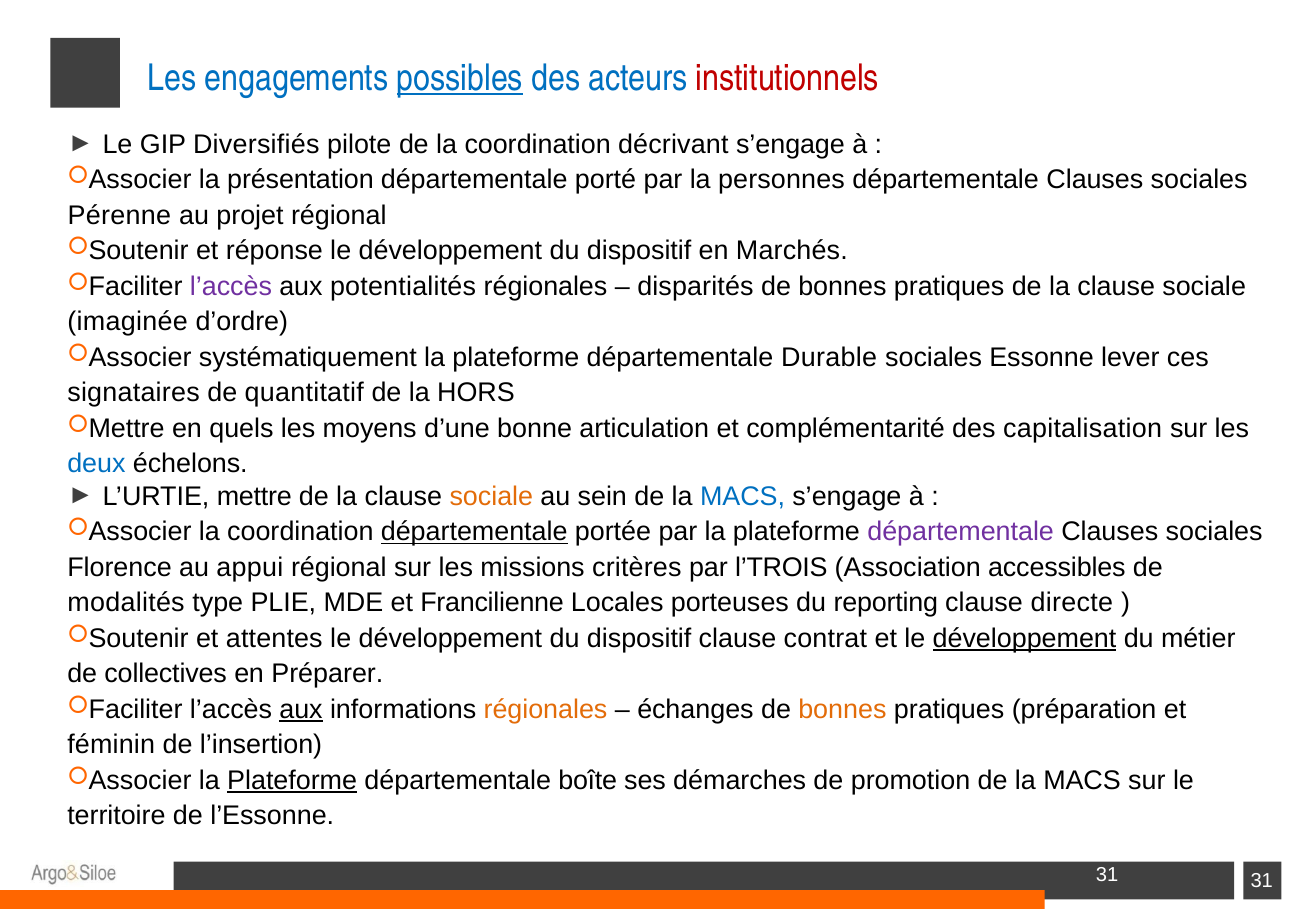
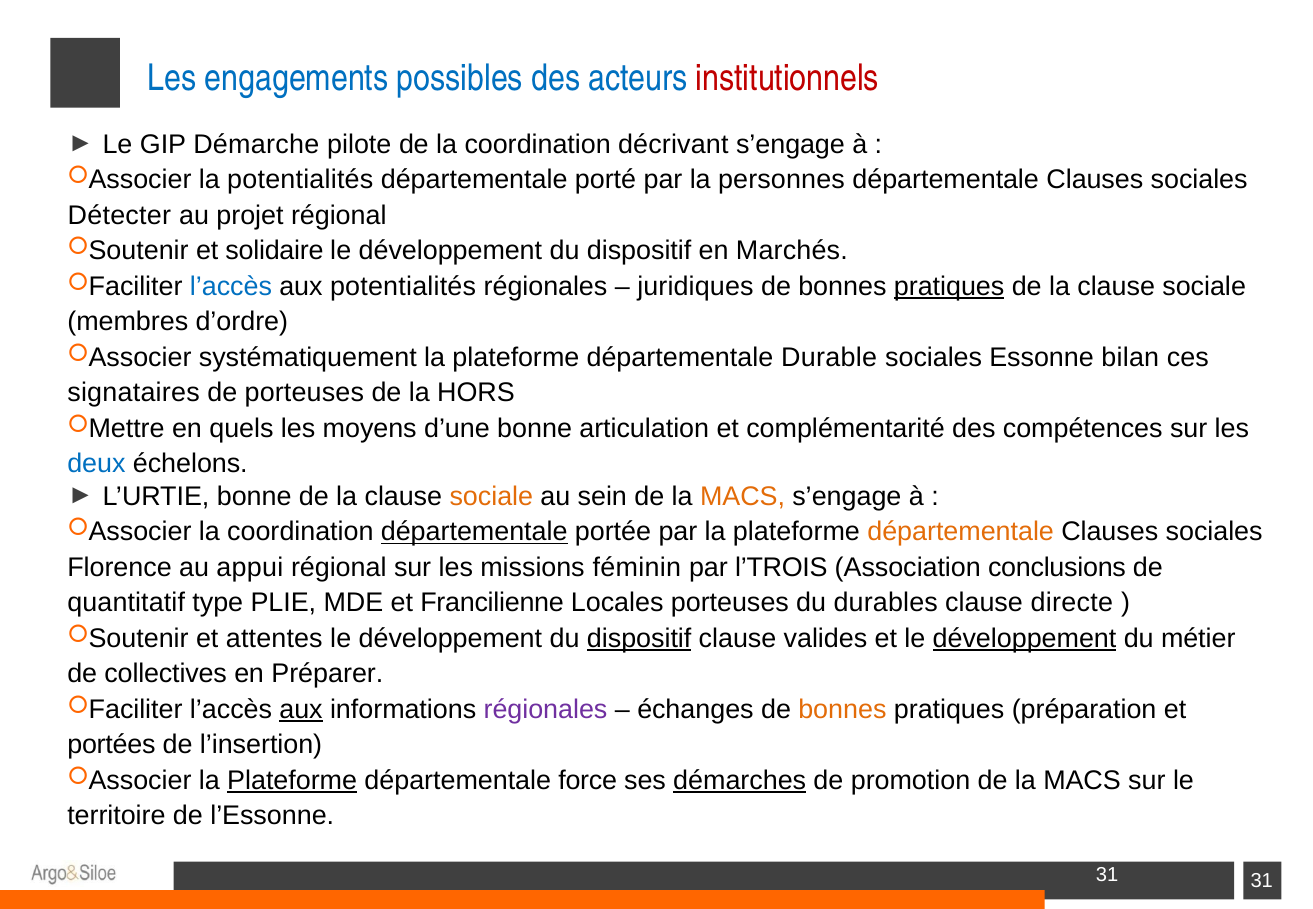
possibles underline: present -> none
Diversifiés: Diversifiés -> Démarche
la présentation: présentation -> potentialités
Pérenne: Pérenne -> Détecter
réponse: réponse -> solidaire
l’accès at (231, 287) colour: purple -> blue
disparités: disparités -> juridiques
pratiques at (949, 287) underline: none -> present
imaginée: imaginée -> membres
lever: lever -> bilan
de quantitatif: quantitatif -> porteuses
capitalisation: capitalisation -> compétences
L’URTIE mettre: mettre -> bonne
MACS at (743, 496) colour: blue -> orange
départementale at (961, 532) colour: purple -> orange
critères: critères -> féminin
accessibles: accessibles -> conclusions
modalités: modalités -> quantitatif
reporting: reporting -> durables
dispositif at (639, 638) underline: none -> present
contrat: contrat -> valides
régionales at (546, 709) colour: orange -> purple
féminin: féminin -> portées
boîte: boîte -> force
démarches underline: none -> present
